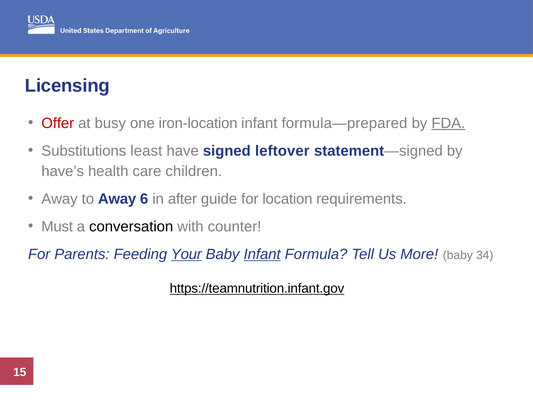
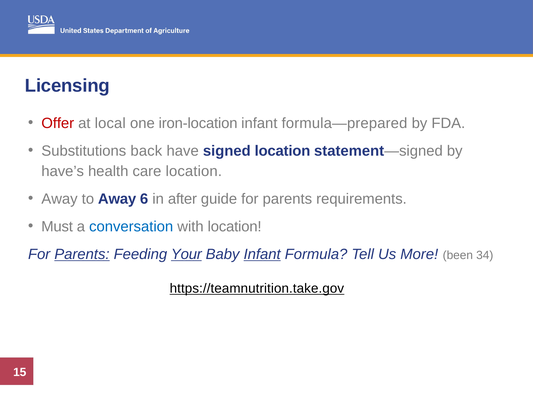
busy: busy -> local
FDA underline: present -> none
least: least -> back
signed leftover: leftover -> location
care children: children -> location
guide for location: location -> parents
conversation colour: black -> blue
with counter: counter -> location
Parents at (82, 254) underline: none -> present
More baby: baby -> been
https://teamnutrition.infant.gov: https://teamnutrition.infant.gov -> https://teamnutrition.take.gov
